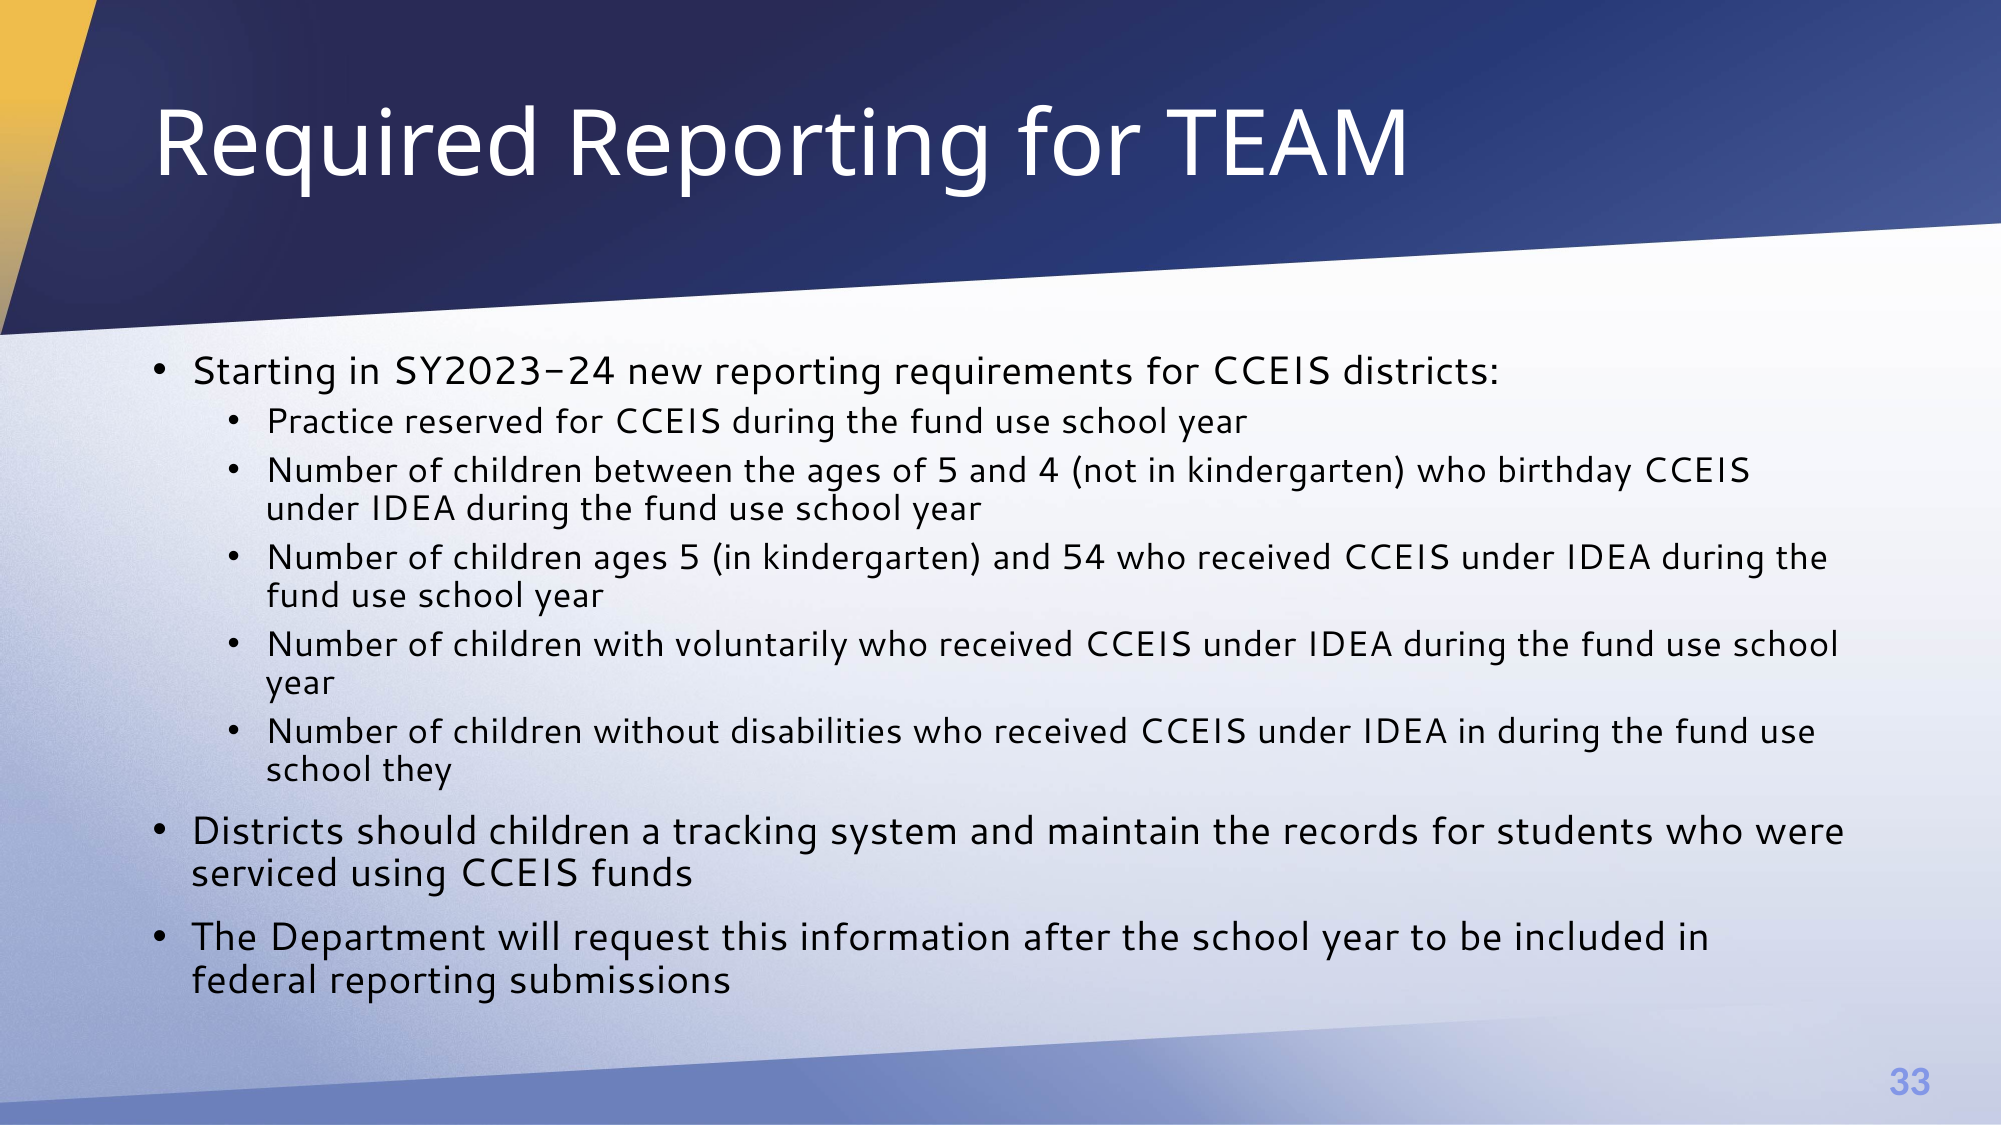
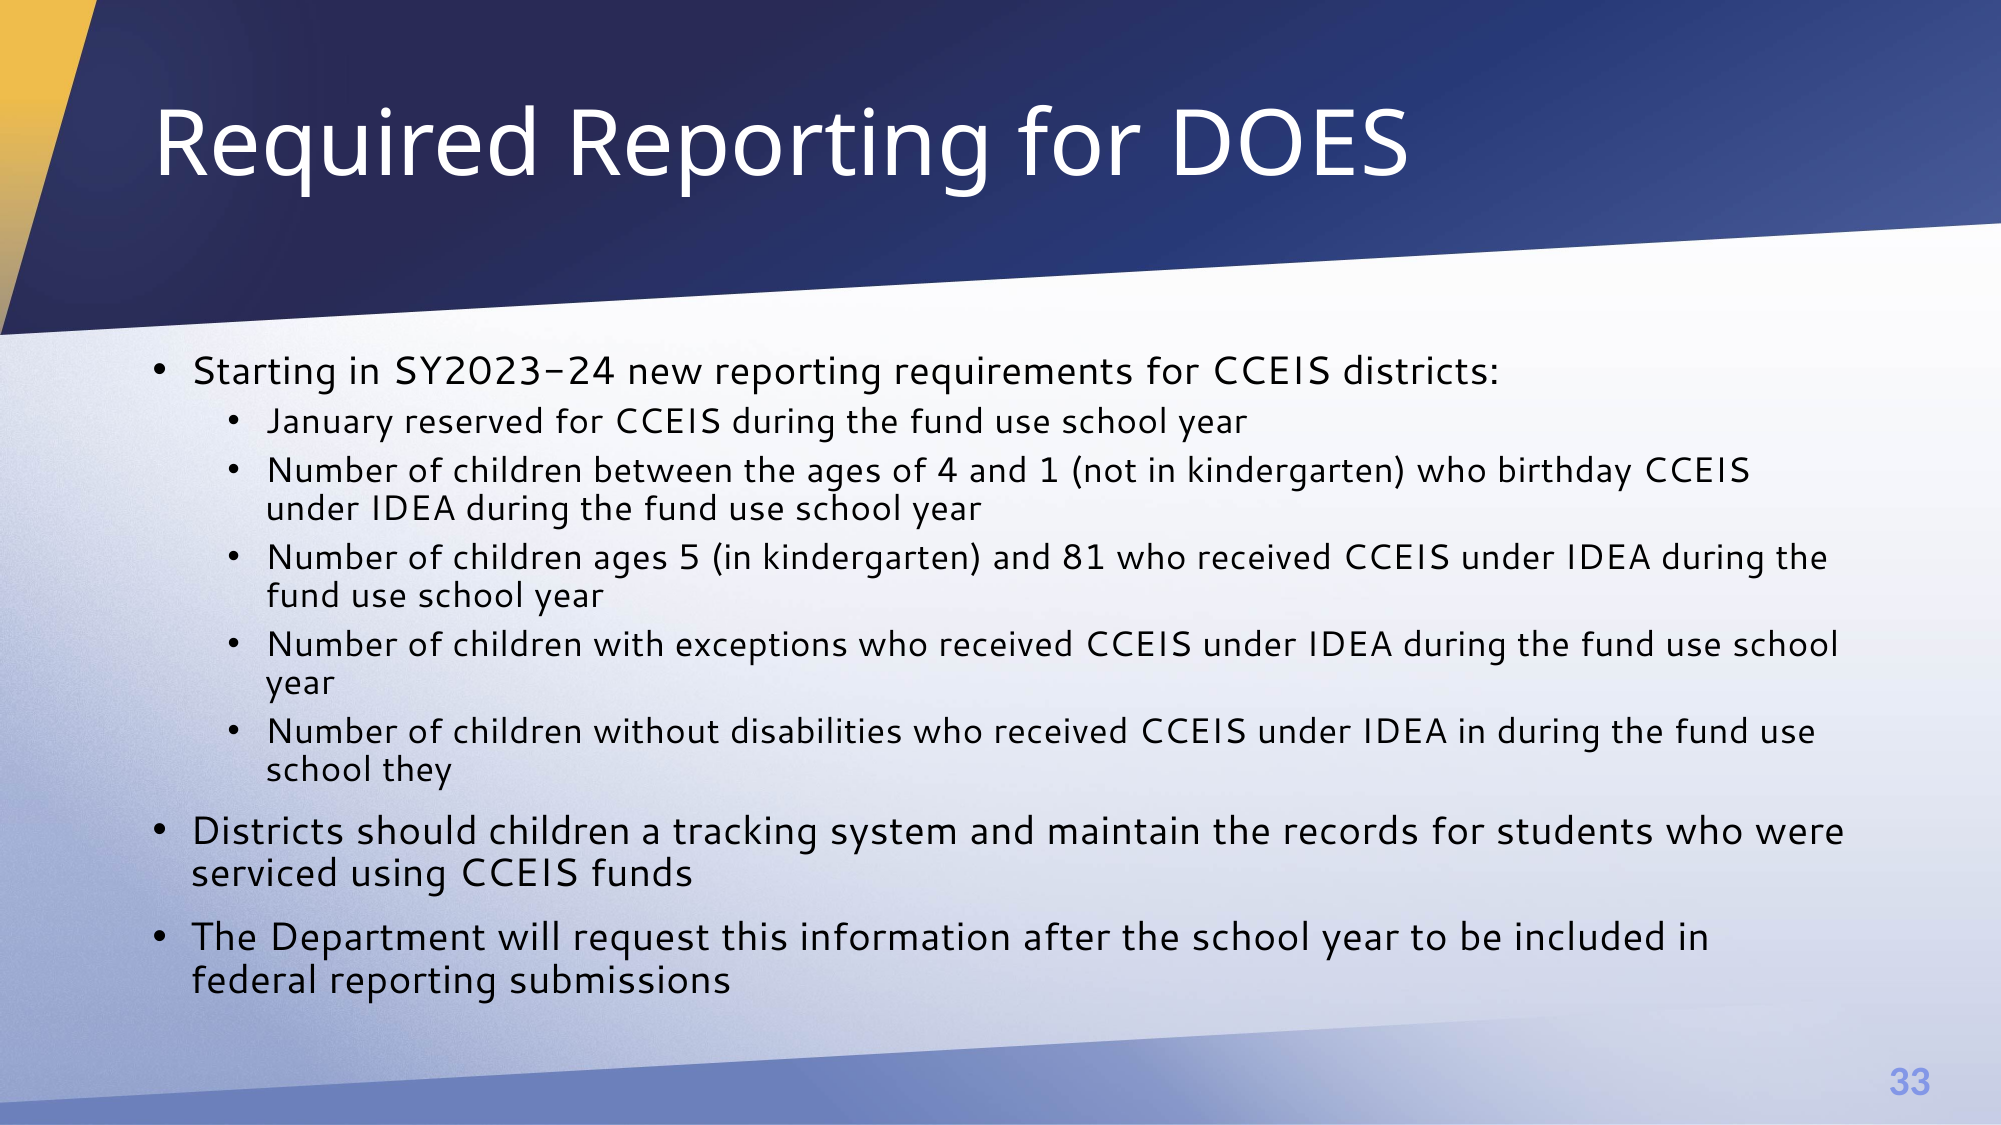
TEAM: TEAM -> DOES
Practice: Practice -> January
of 5: 5 -> 4
4: 4 -> 1
54: 54 -> 81
voluntarily: voluntarily -> exceptions
